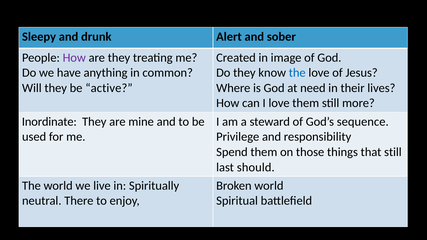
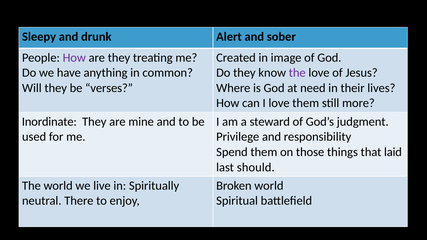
the at (297, 73) colour: blue -> purple
active: active -> verses
sequence: sequence -> judgment
that still: still -> laid
